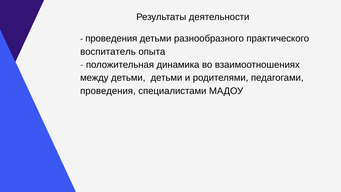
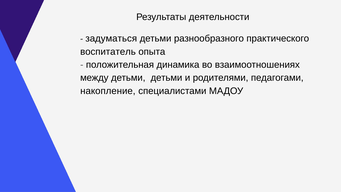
проведения at (111, 39): проведения -> задуматься
проведения at (108, 91): проведения -> накопление
